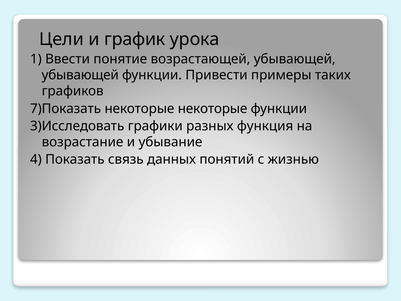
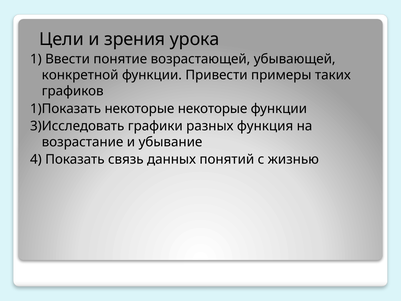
график: график -> зрения
убывающей at (80, 75): убывающей -> конкретной
7)Показать: 7)Показать -> 1)Показать
